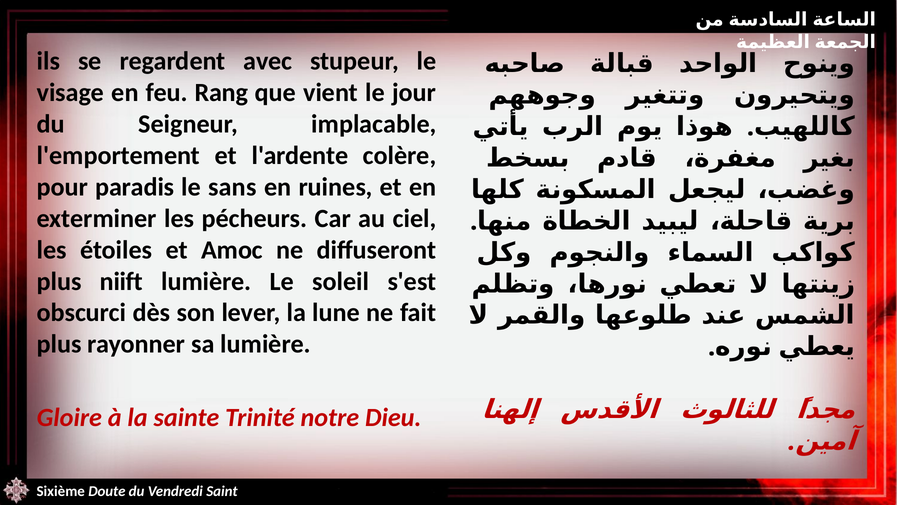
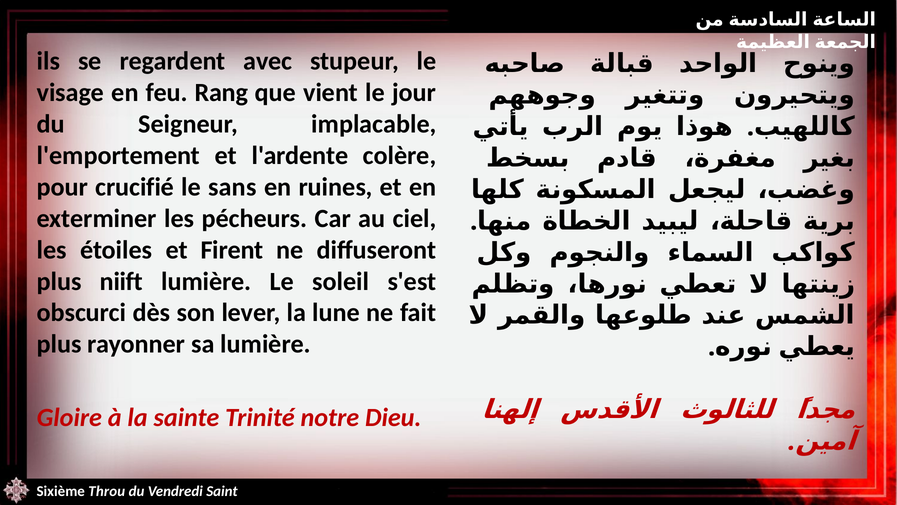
paradis: paradis -> crucifié
Amoc: Amoc -> Firent
Doute: Doute -> Throu
